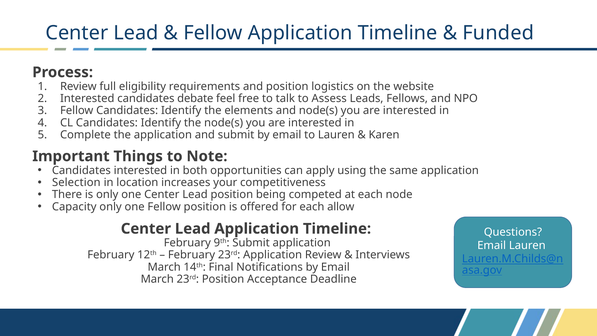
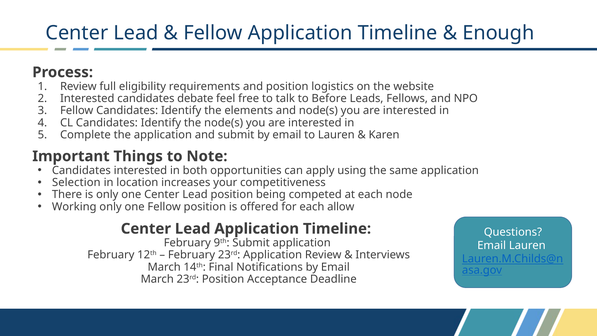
Funded: Funded -> Enough
Assess: Assess -> Before
Capacity: Capacity -> Working
